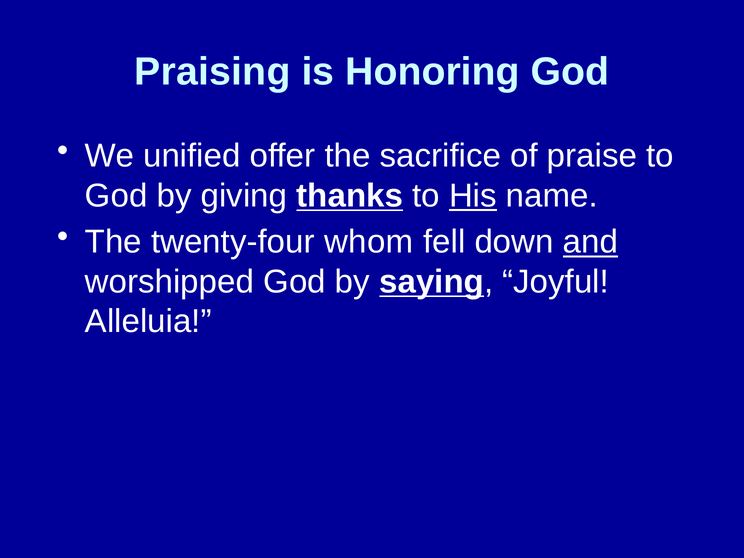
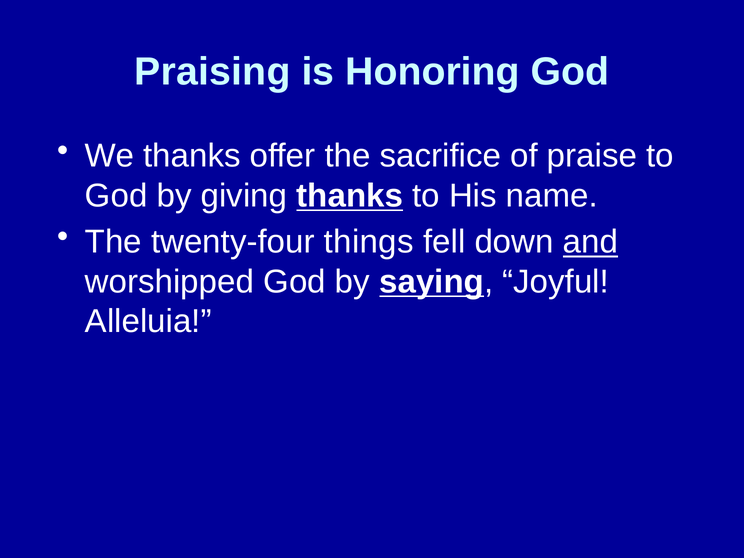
We unified: unified -> thanks
His underline: present -> none
whom: whom -> things
